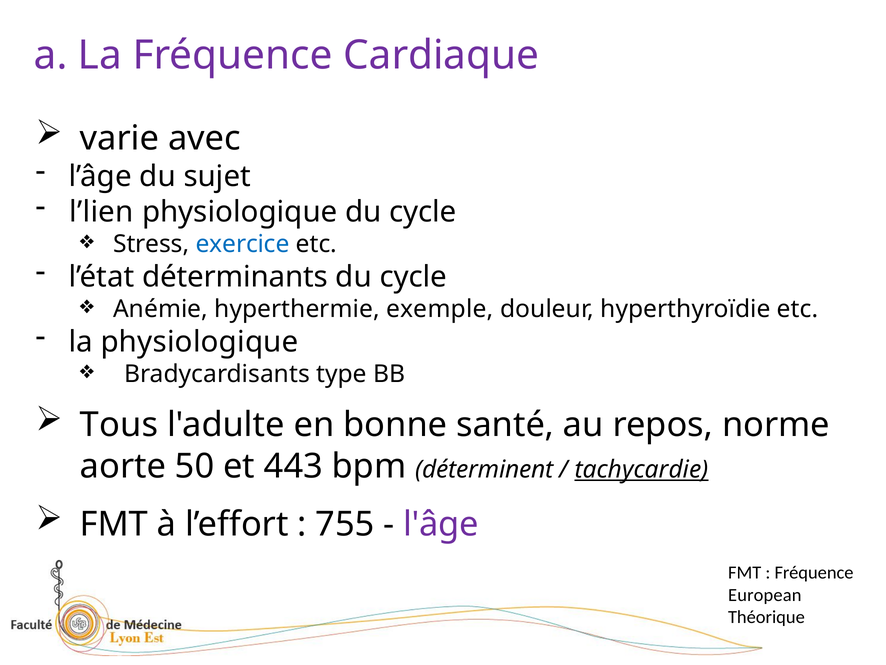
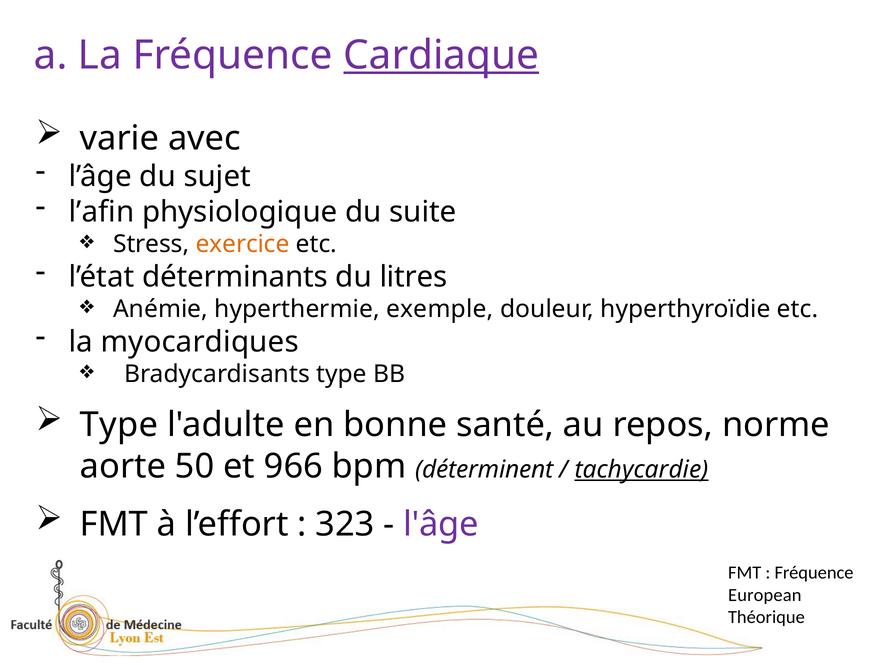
Cardiaque underline: none -> present
l’lien: l’lien -> l’afin
physiologique du cycle: cycle -> suite
exercice colour: blue -> orange
cycle at (413, 277): cycle -> litres
la physiologique: physiologique -> myocardiques
Tous at (119, 425): Tous -> Type
443: 443 -> 966
755: 755 -> 323
